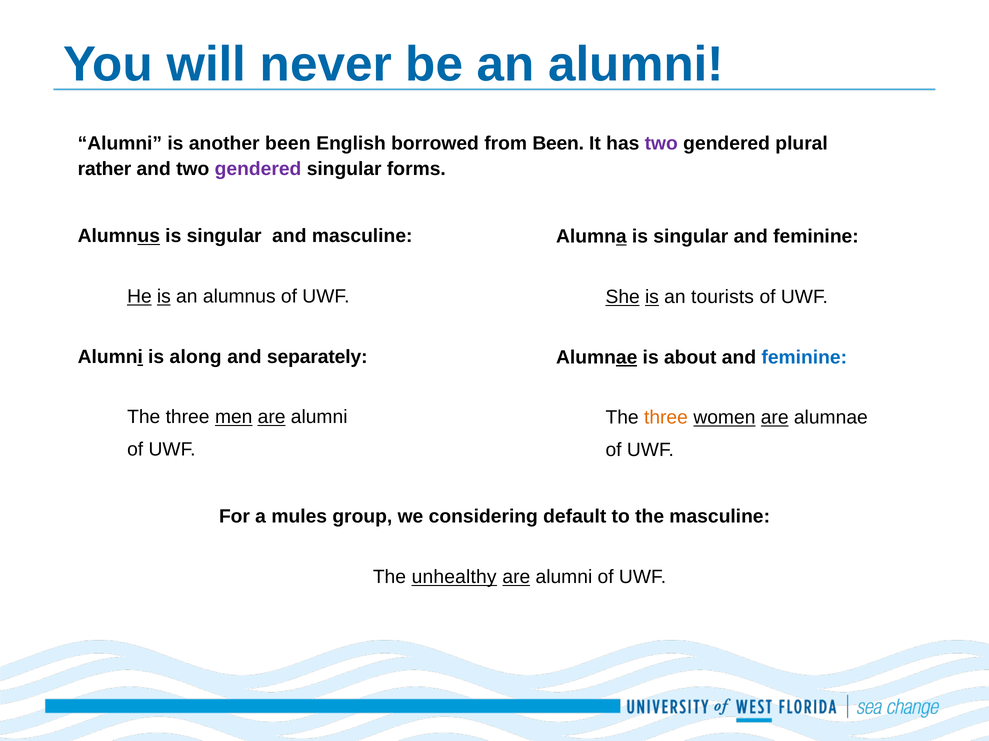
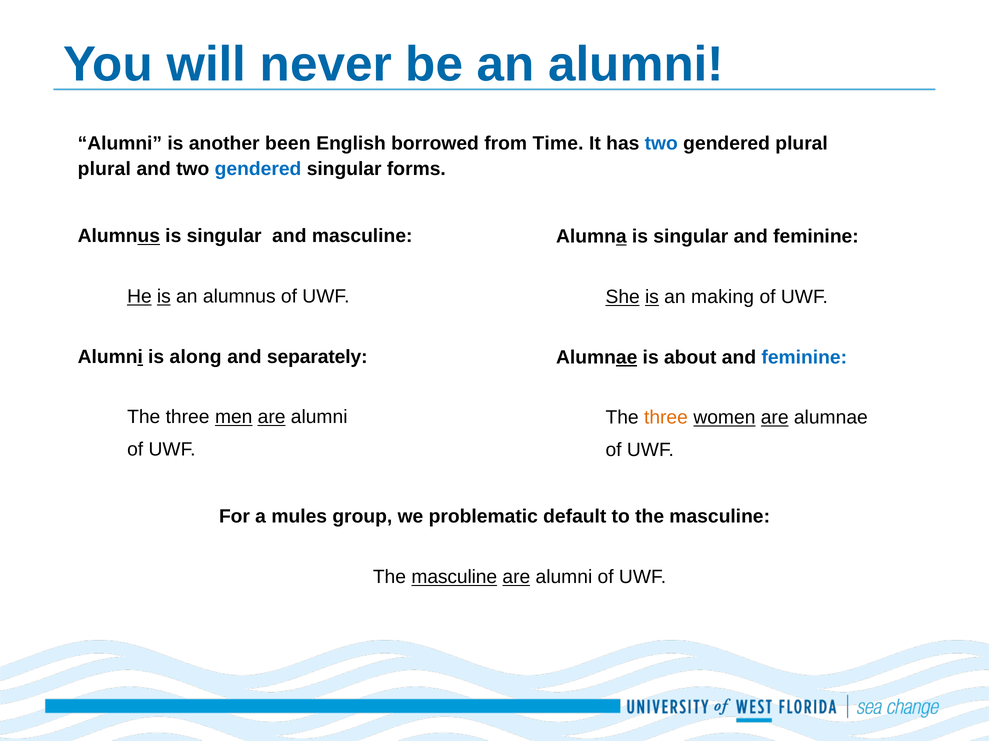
from Been: Been -> Time
two at (661, 144) colour: purple -> blue
rather at (104, 169): rather -> plural
gendered at (258, 169) colour: purple -> blue
tourists: tourists -> making
considering: considering -> problematic
unhealthy at (454, 578): unhealthy -> masculine
